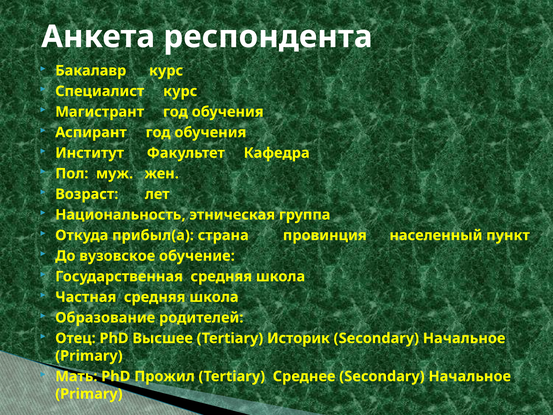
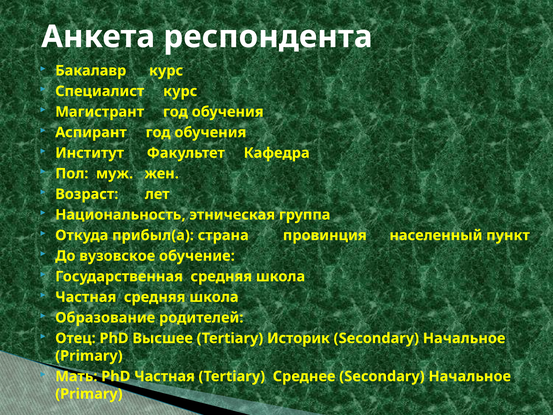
PhD Прожил: Прожил -> Частная
